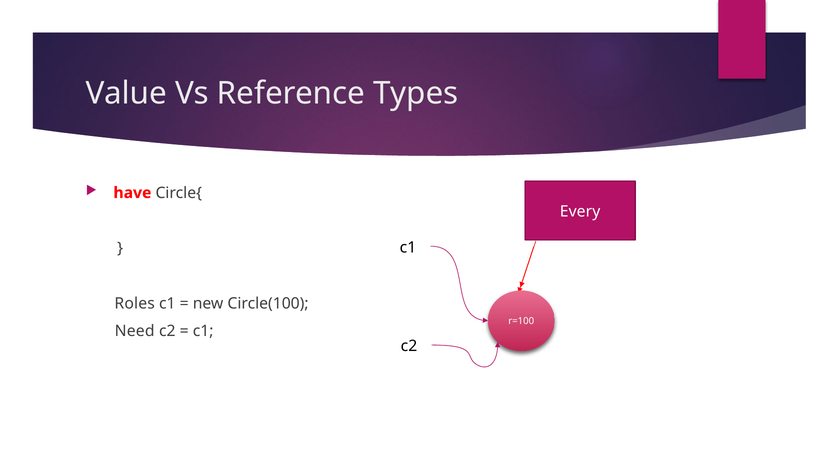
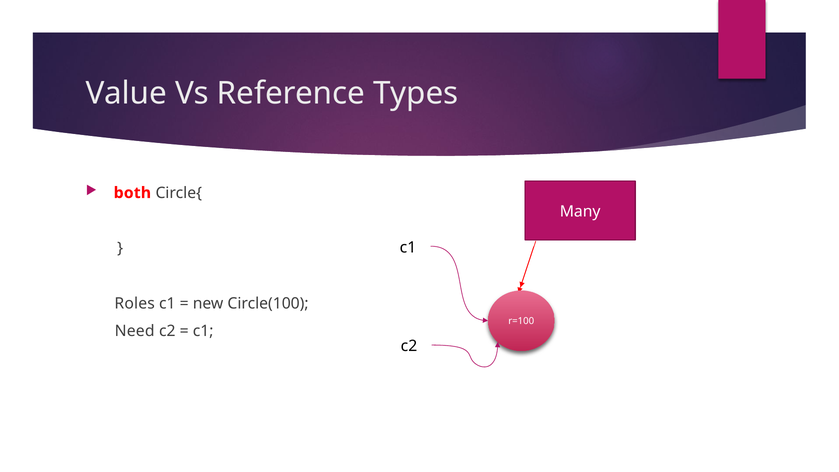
have: have -> both
Every: Every -> Many
